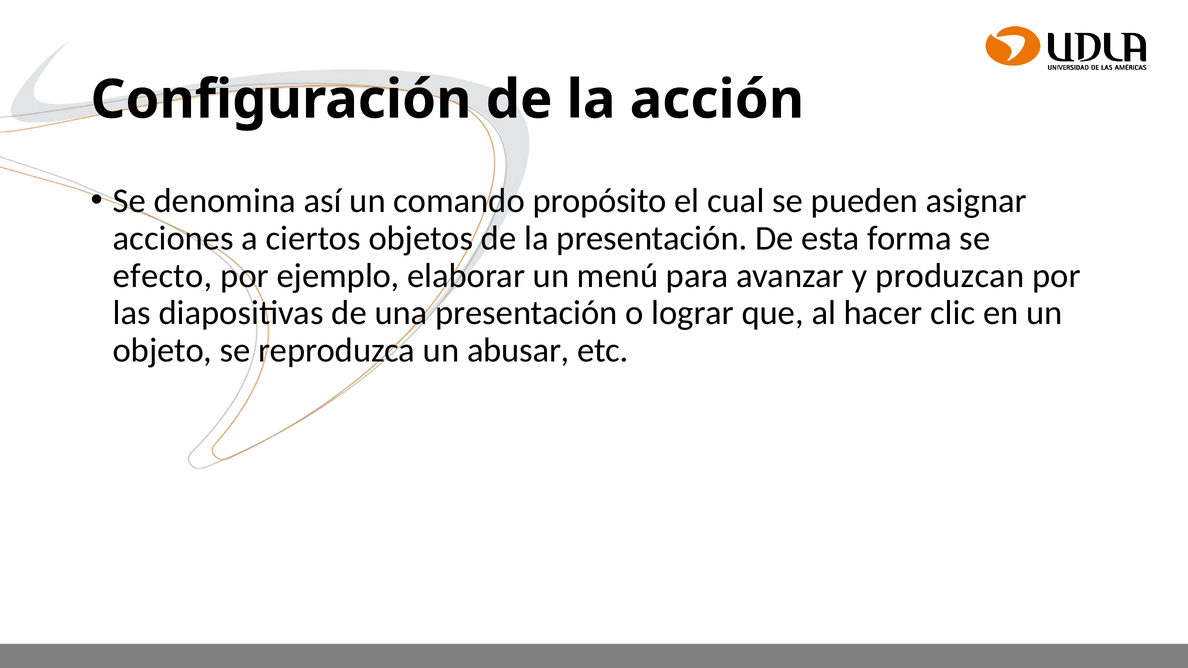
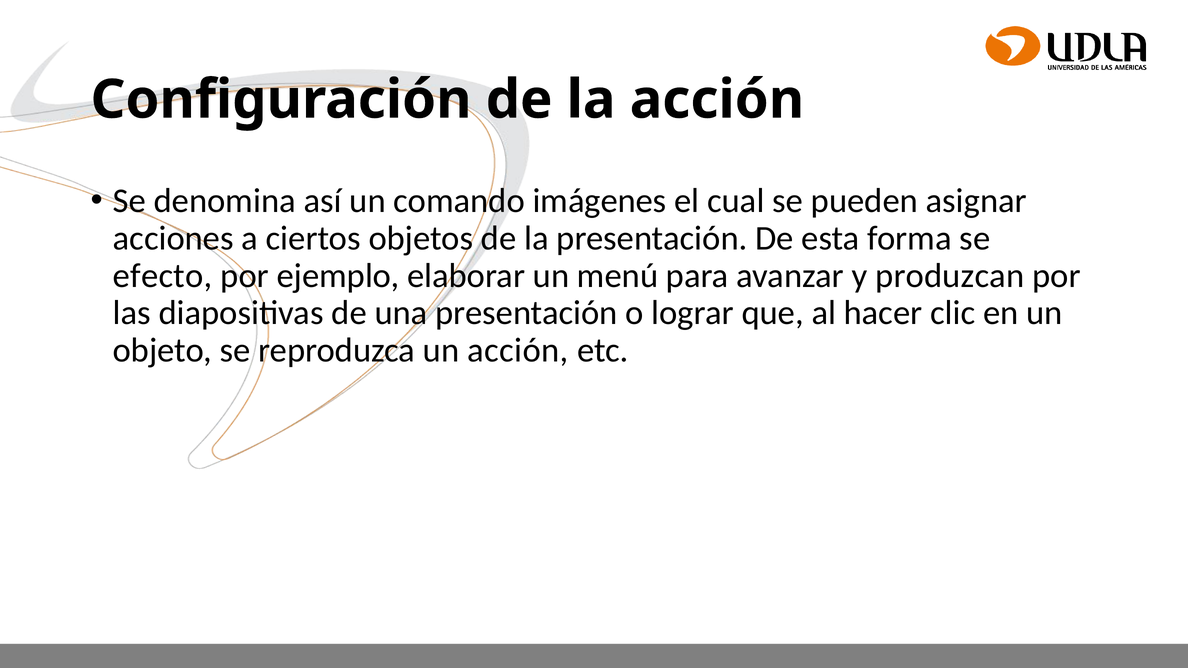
propósito: propósito -> imágenes
un abusar: abusar -> acción
